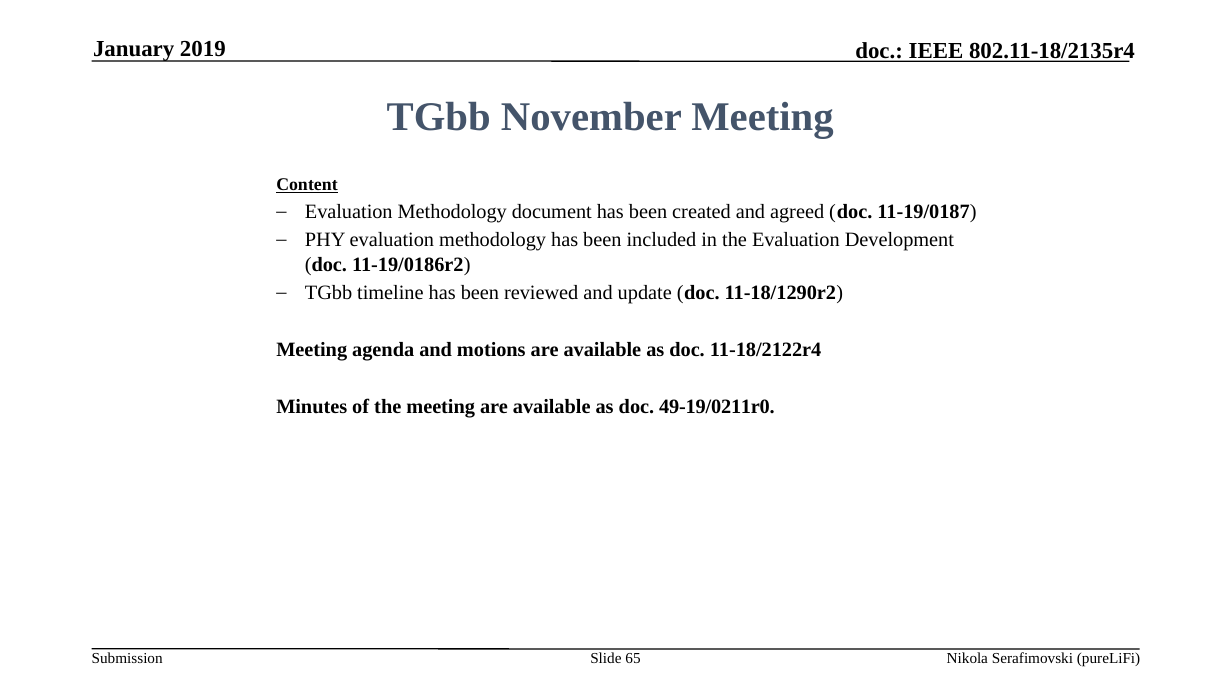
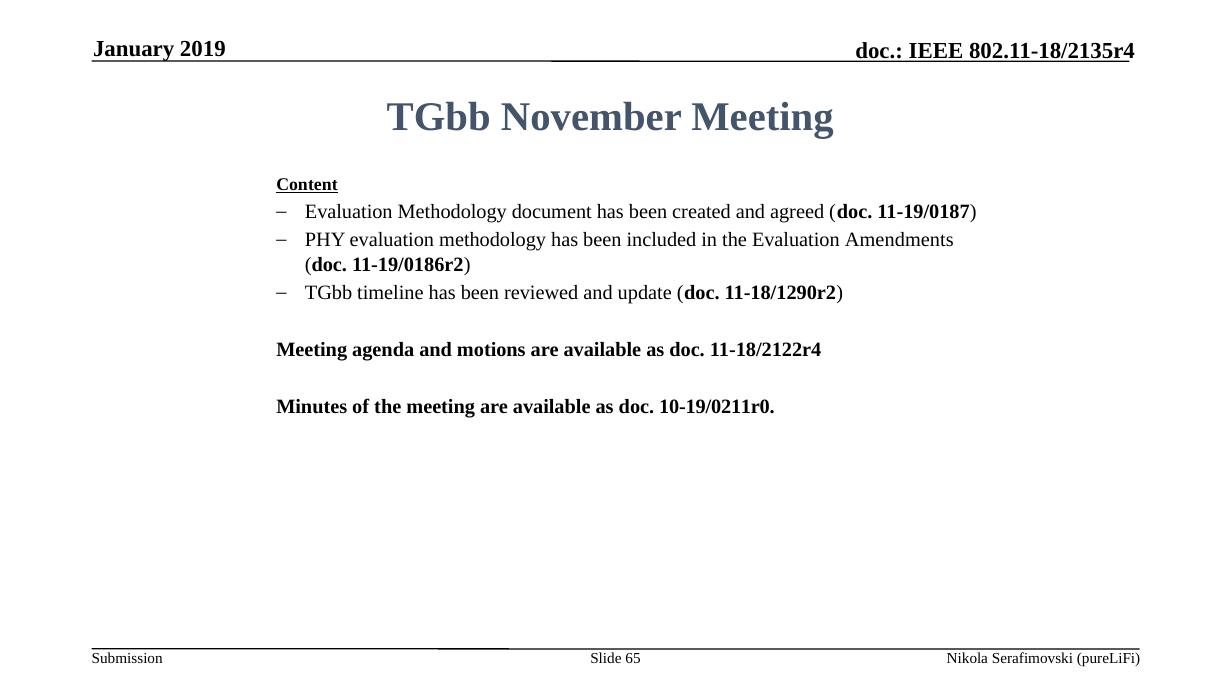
Development: Development -> Amendments
49-19/0211r0: 49-19/0211r0 -> 10-19/0211r0
